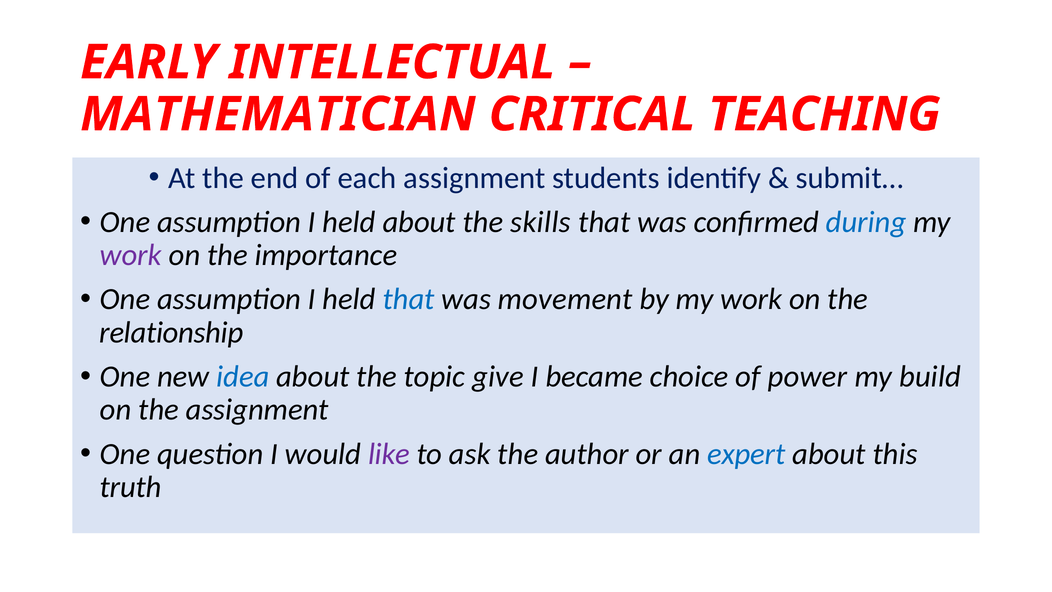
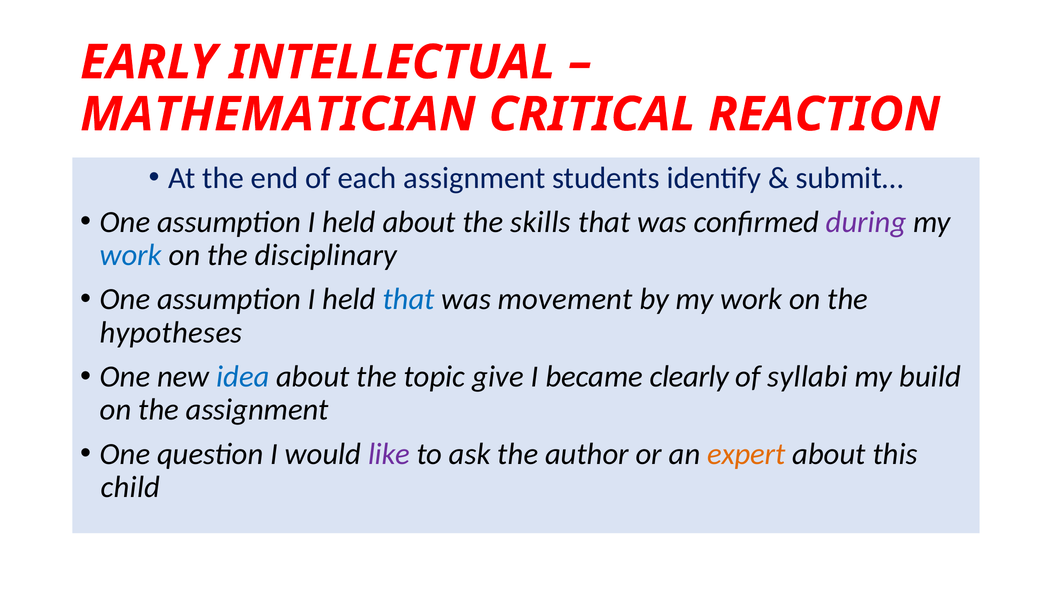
TEACHING: TEACHING -> REACTION
during colour: blue -> purple
work at (131, 255) colour: purple -> blue
importance: importance -> disciplinary
relationship: relationship -> hypotheses
choice: choice -> clearly
power: power -> syllabi
expert colour: blue -> orange
truth: truth -> child
